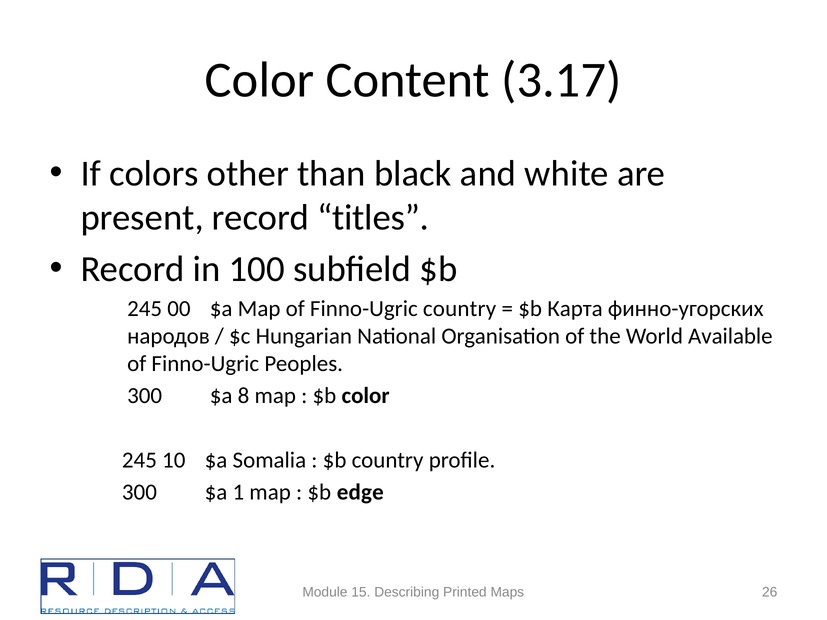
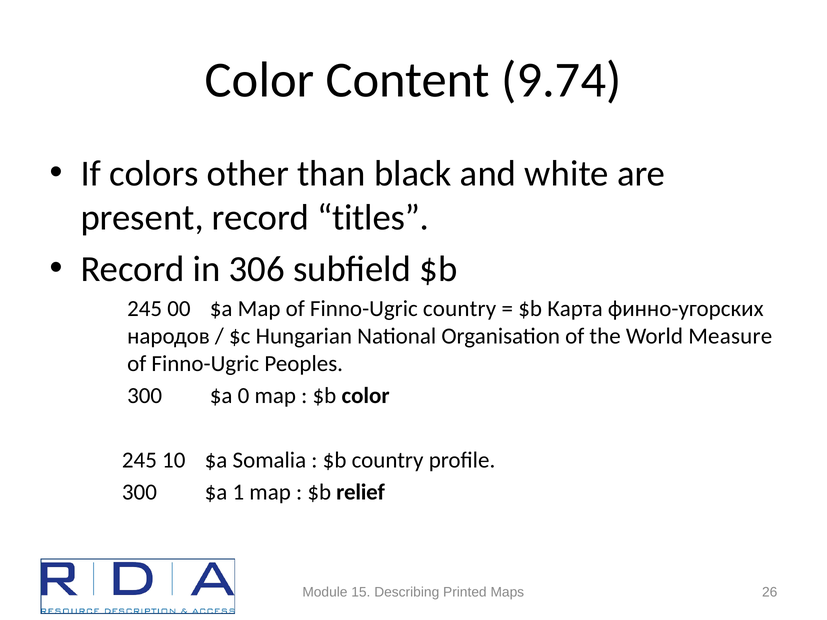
3.17: 3.17 -> 9.74
100: 100 -> 306
Available: Available -> Measure
8: 8 -> 0
edge: edge -> relief
